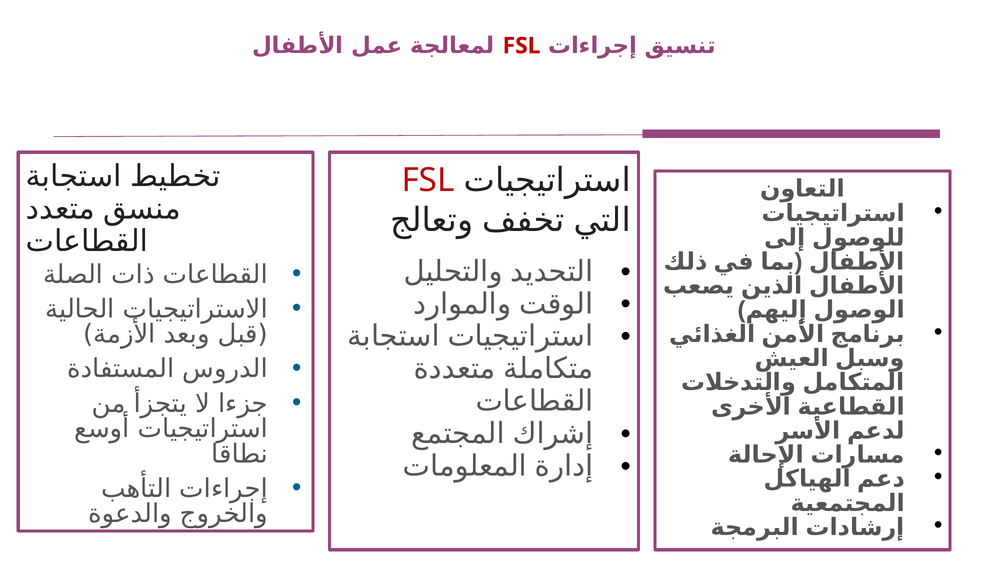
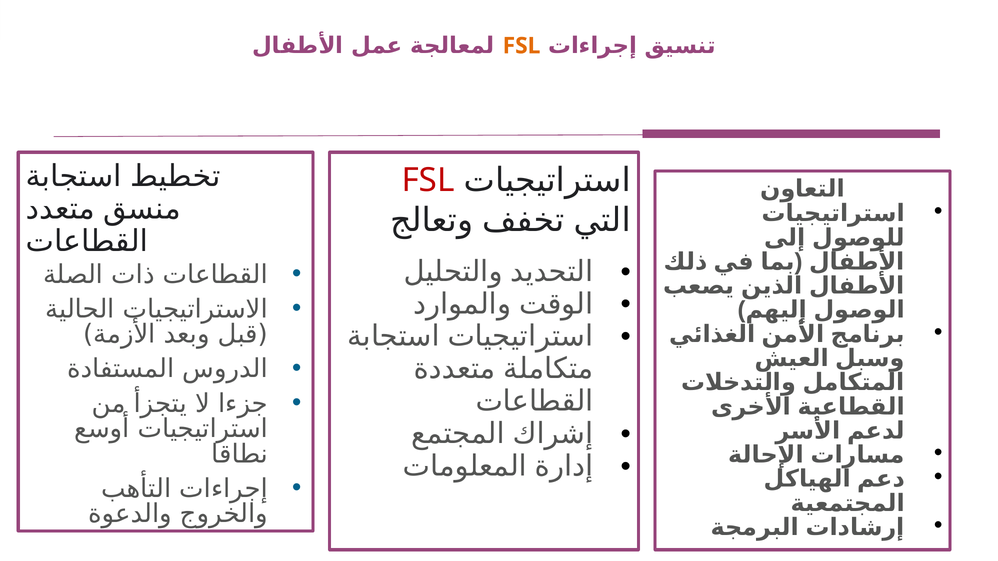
FSL at (522, 46) colour: red -> orange
